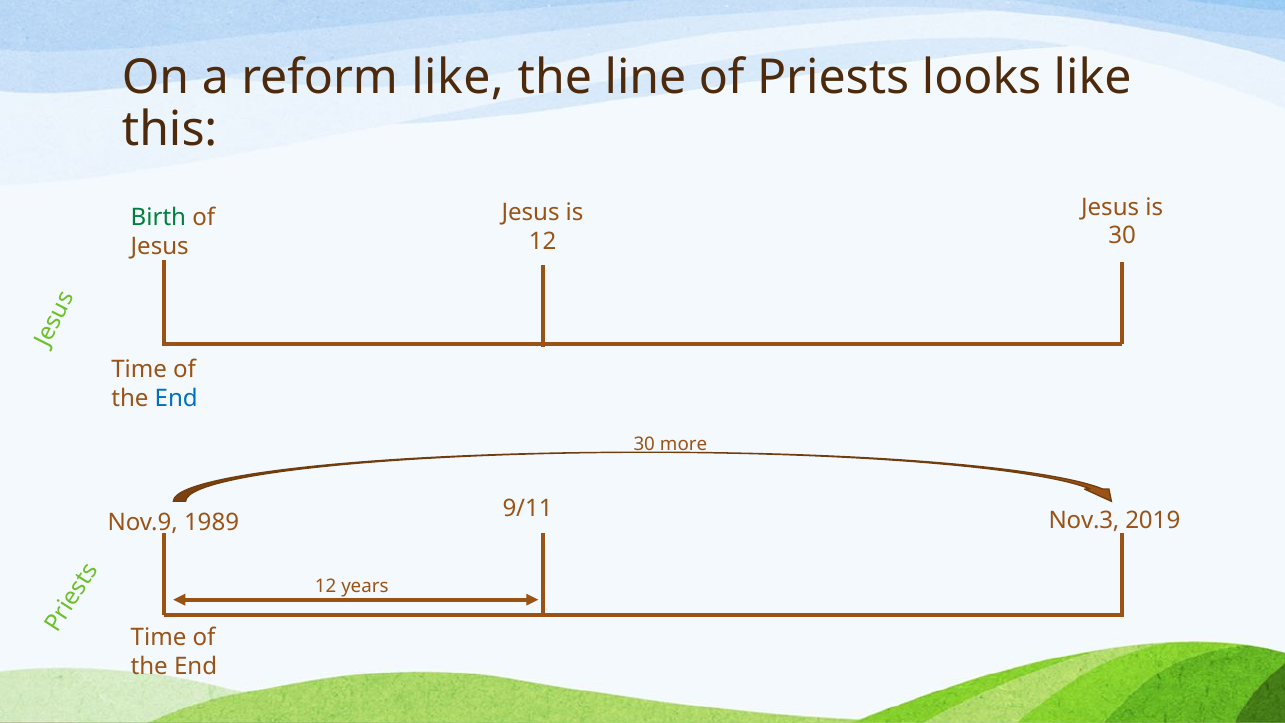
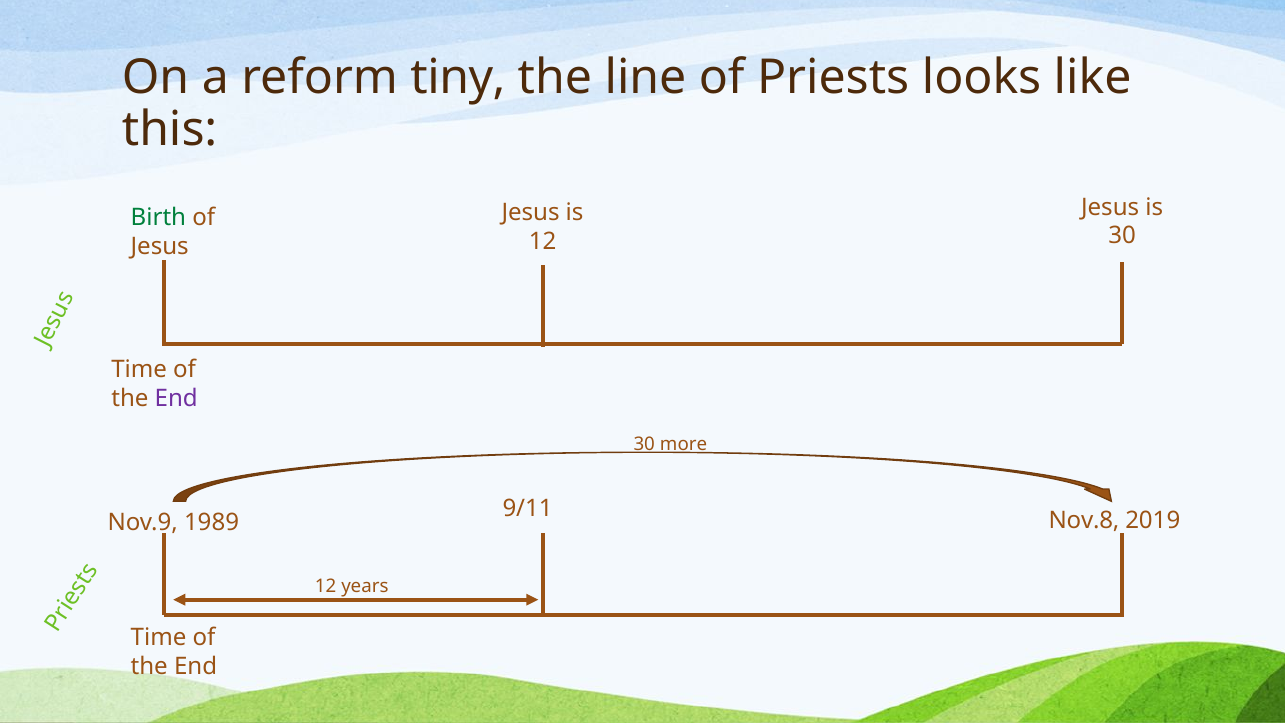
reform like: like -> tiny
End at (176, 398) colour: blue -> purple
Nov.3: Nov.3 -> Nov.8
